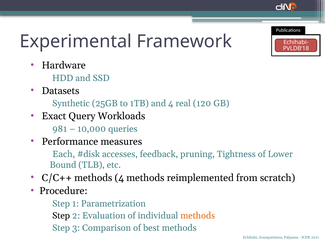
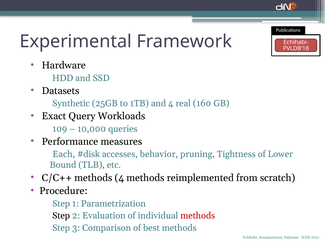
120: 120 -> 160
981: 981 -> 109
feedback: feedback -> behavior
methods at (198, 216) colour: orange -> red
